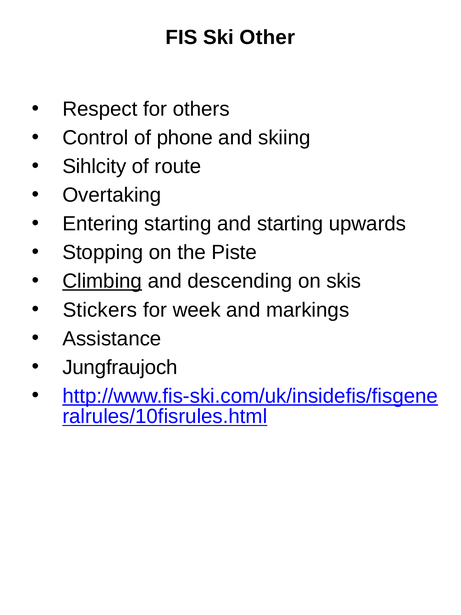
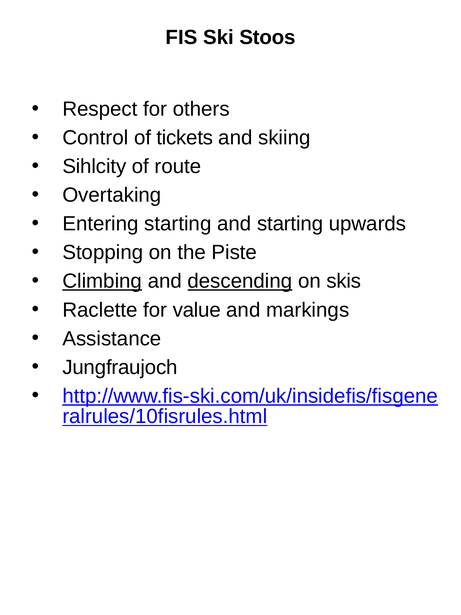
Other: Other -> Stoos
phone: phone -> tickets
descending underline: none -> present
Stickers: Stickers -> Raclette
week: week -> value
